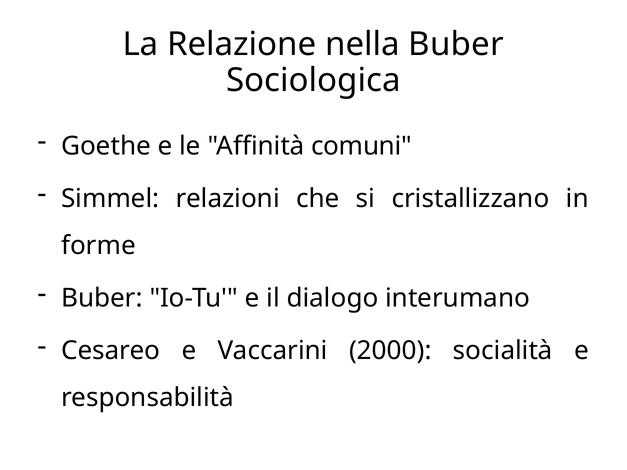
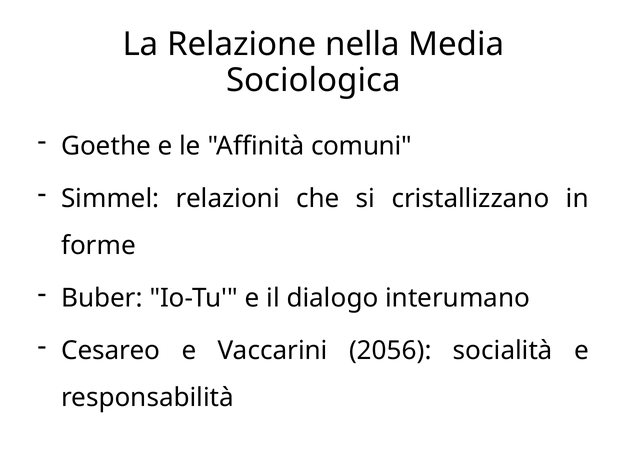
nella Buber: Buber -> Media
2000: 2000 -> 2056
